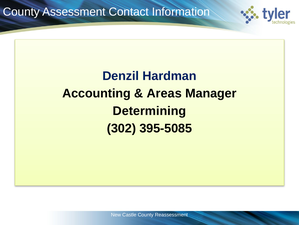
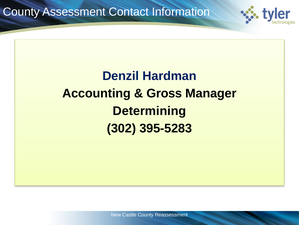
Areas: Areas -> Gross
395-5085: 395-5085 -> 395-5283
